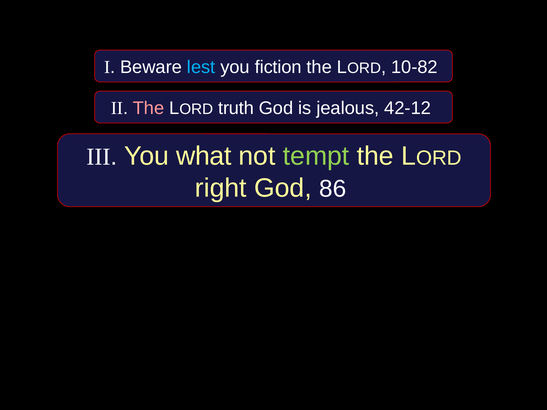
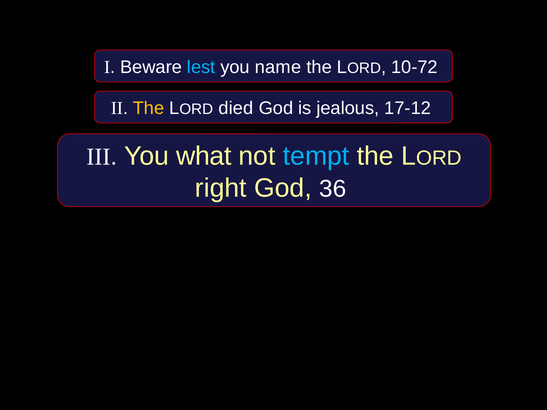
fiction: fiction -> name
10-82: 10-82 -> 10-72
The at (148, 108) colour: pink -> yellow
truth: truth -> died
42-12: 42-12 -> 17-12
tempt colour: light green -> light blue
86: 86 -> 36
